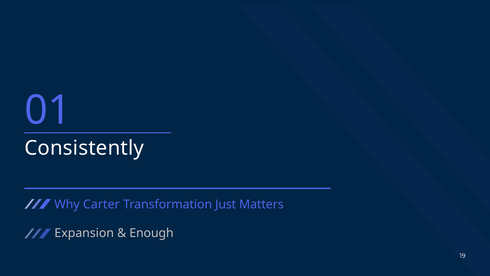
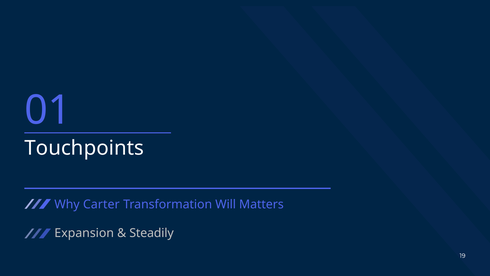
Consistently: Consistently -> Touchpoints
Just: Just -> Will
Enough: Enough -> Steadily
